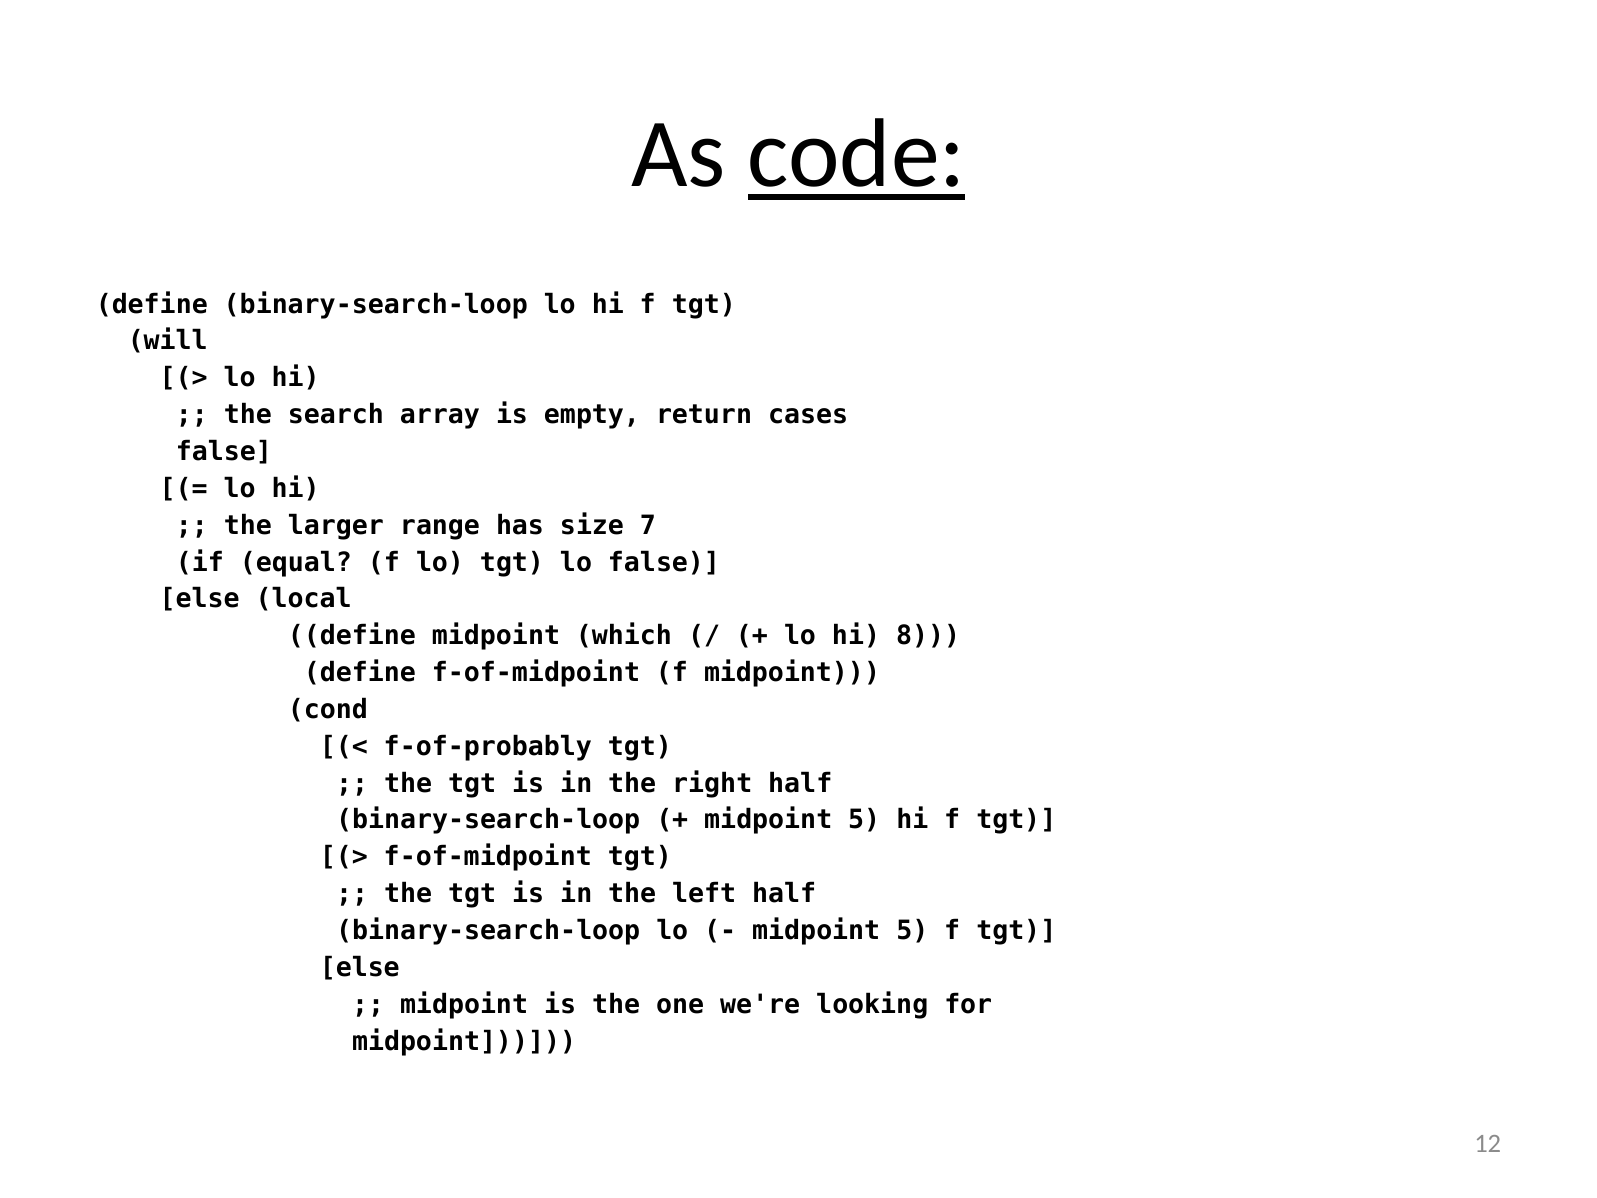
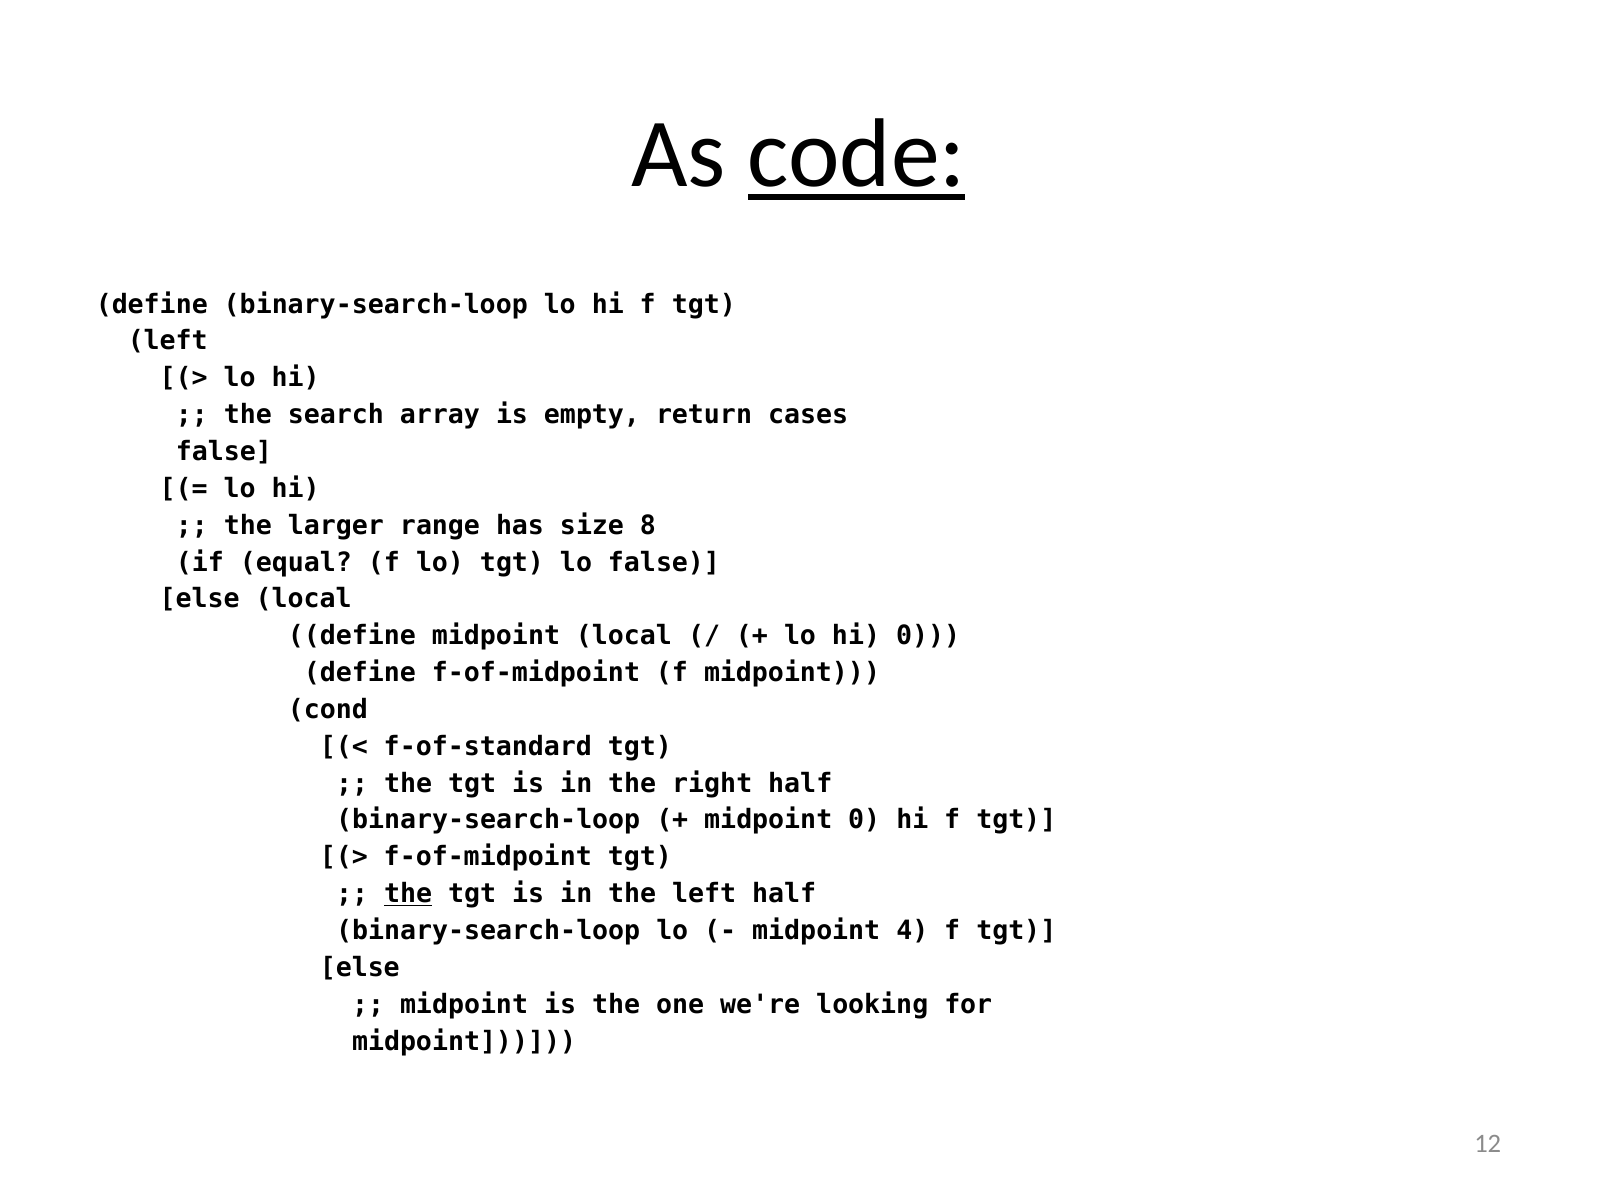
will at (168, 341): will -> left
7: 7 -> 8
midpoint which: which -> local
hi 8: 8 -> 0
f-of-probably: f-of-probably -> f-of-standard
5 at (864, 820): 5 -> 0
the at (408, 894) underline: none -> present
5 at (912, 931): 5 -> 4
